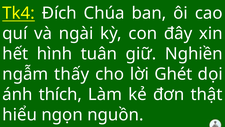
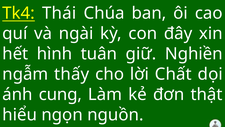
Đích: Đích -> Thái
Ghét: Ghét -> Chất
thích: thích -> cung
